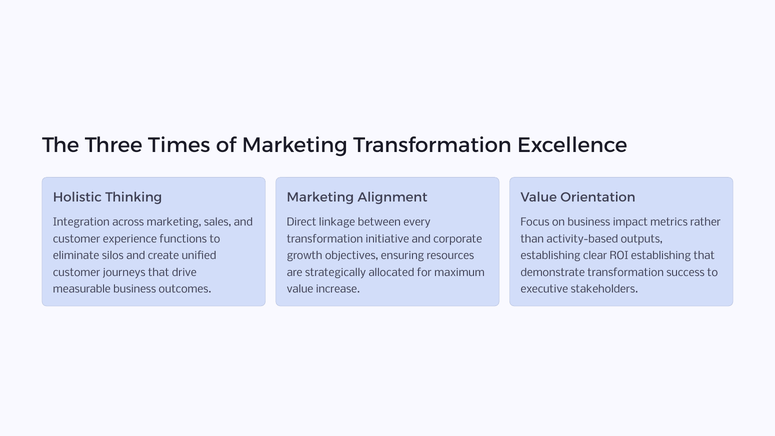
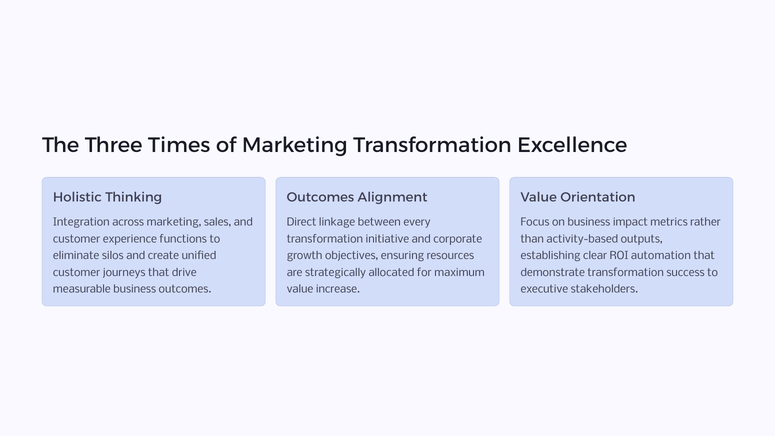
Marketing at (320, 197): Marketing -> Outcomes
ROI establishing: establishing -> automation
